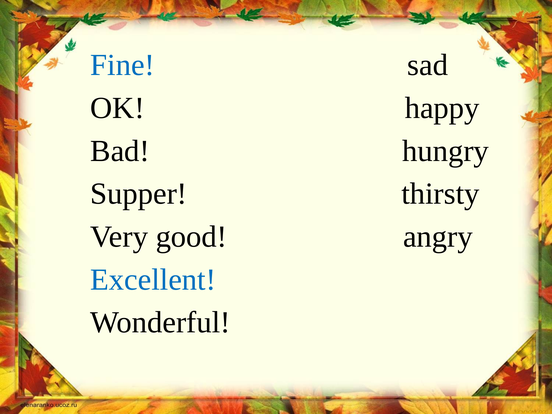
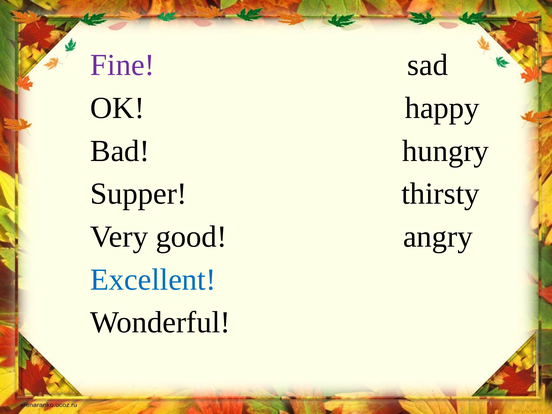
Fine colour: blue -> purple
